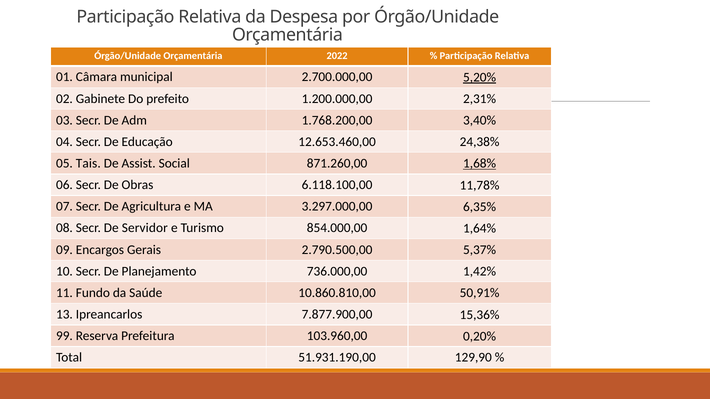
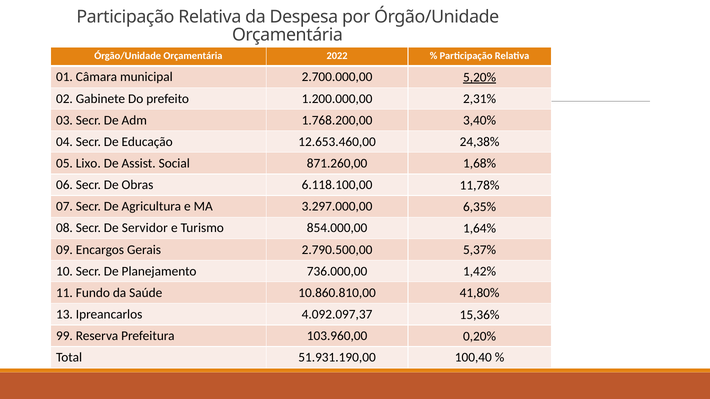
Tais: Tais -> Lixo
1,68% underline: present -> none
50,91%: 50,91% -> 41,80%
7.877.900,00: 7.877.900,00 -> 4.092.097,37
129,90: 129,90 -> 100,40
